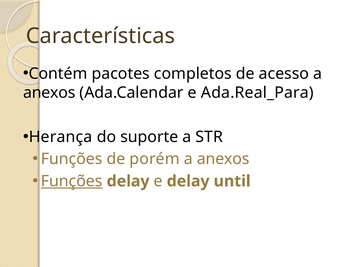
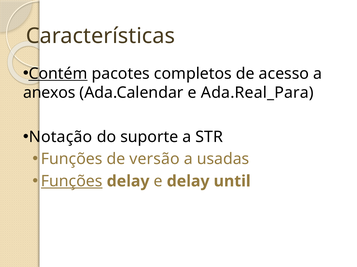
Contém underline: none -> present
Herança: Herança -> Notação
porém: porém -> versão
anexos at (223, 159): anexos -> usadas
